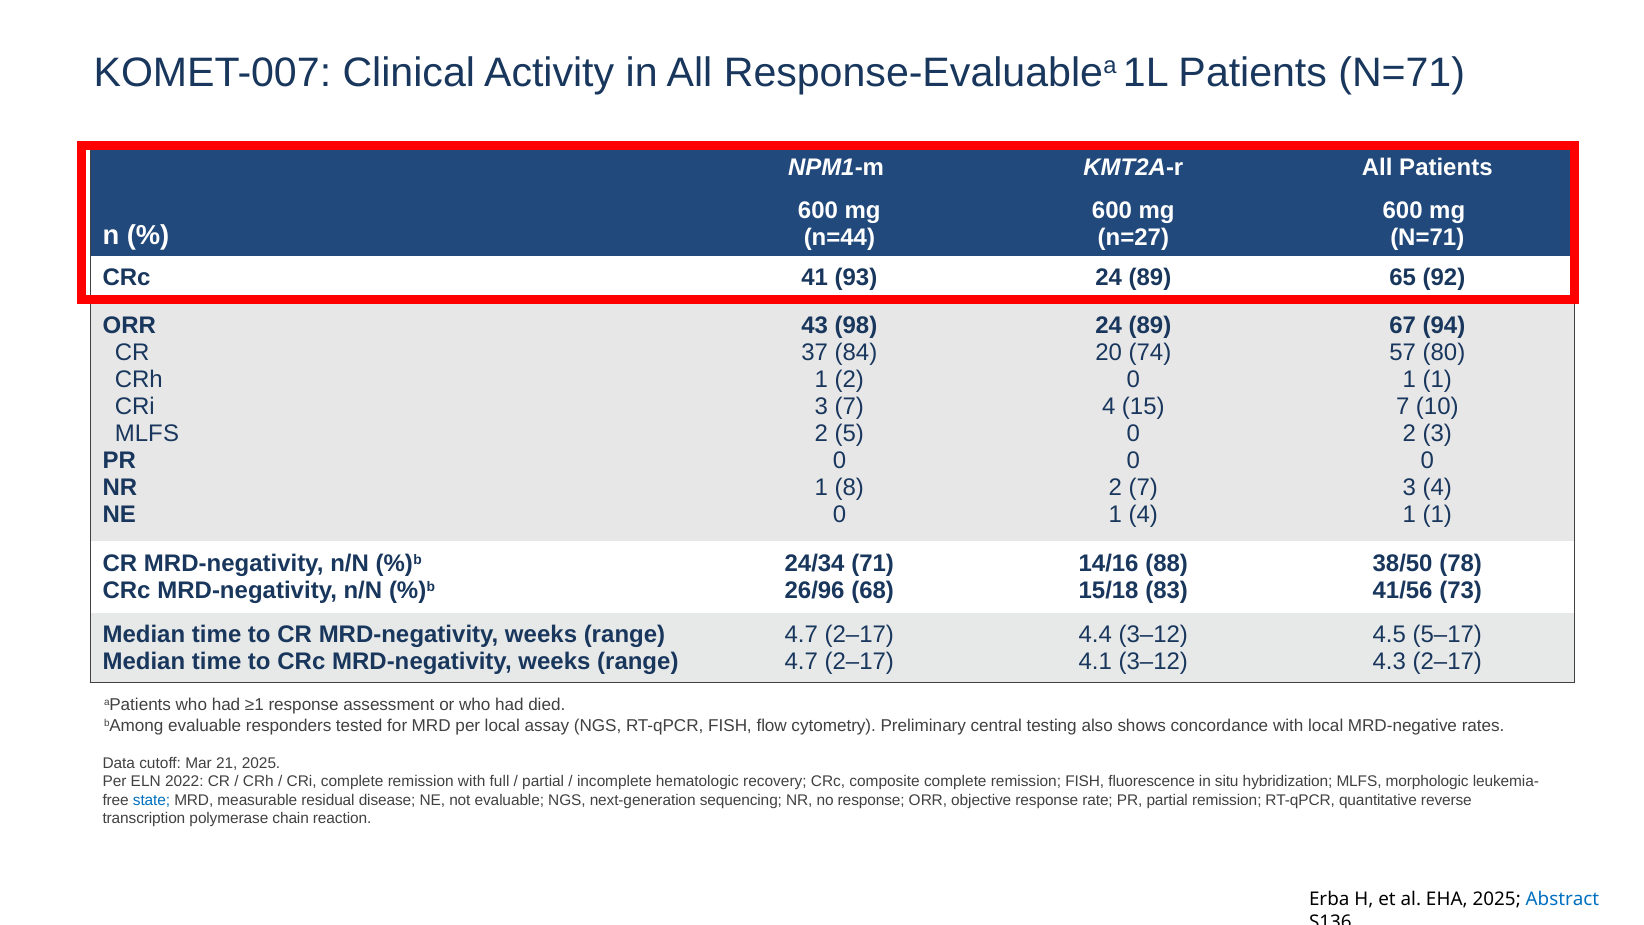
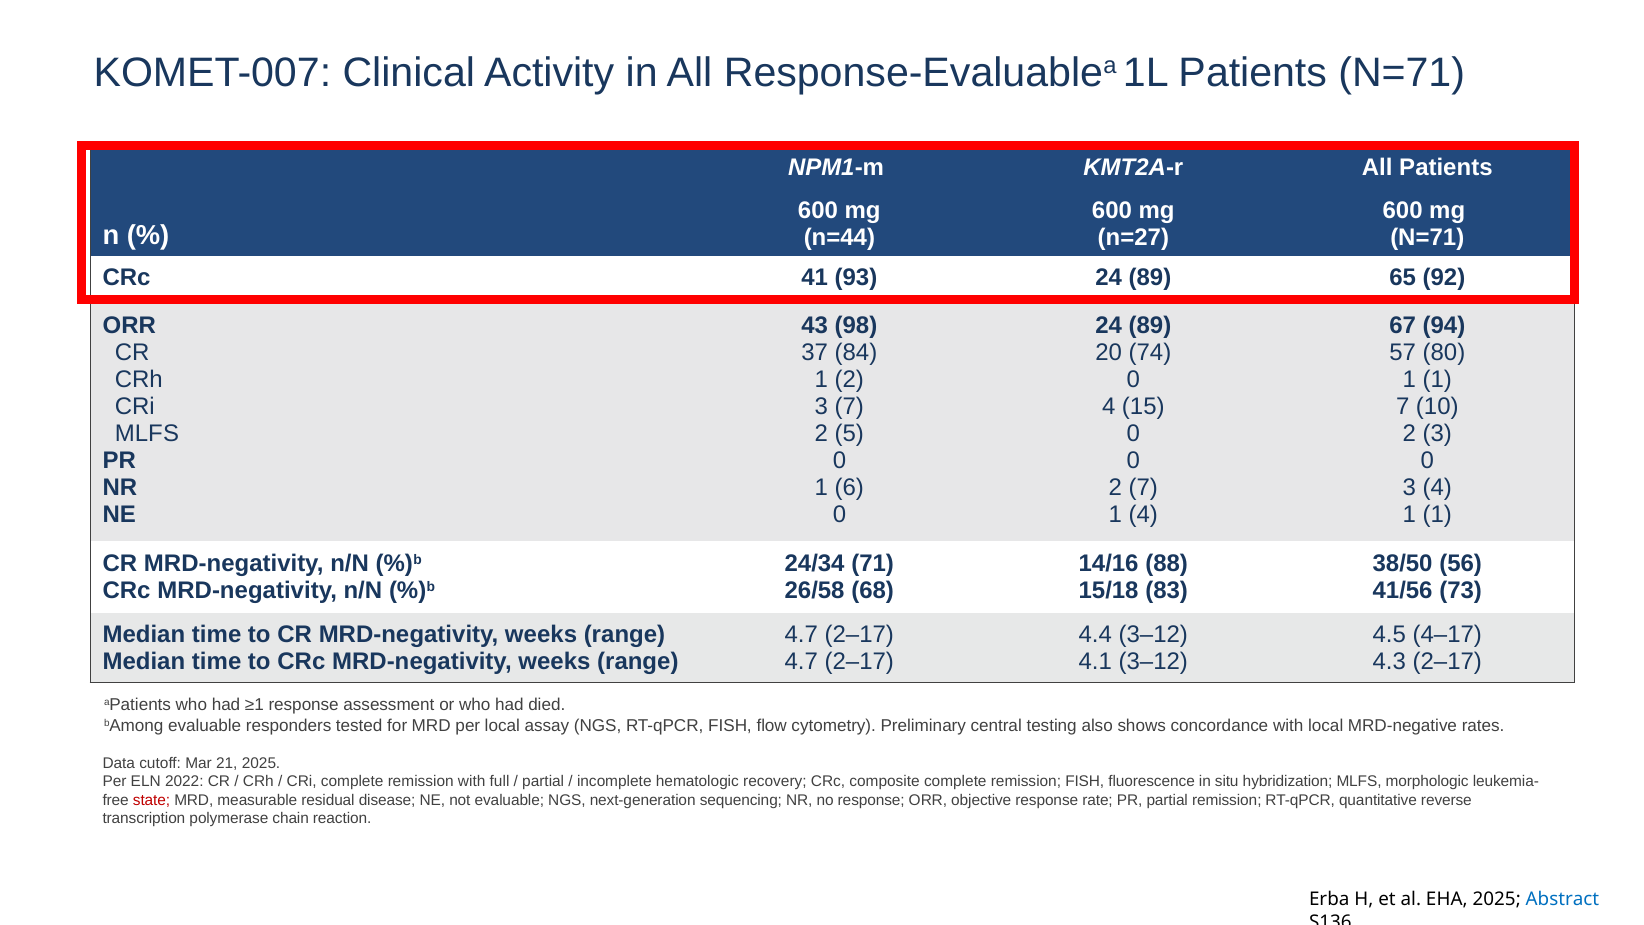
8: 8 -> 6
78: 78 -> 56
26/96: 26/96 -> 26/58
5–17: 5–17 -> 4–17
state colour: blue -> red
